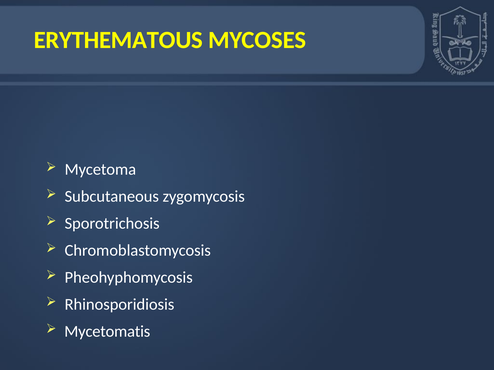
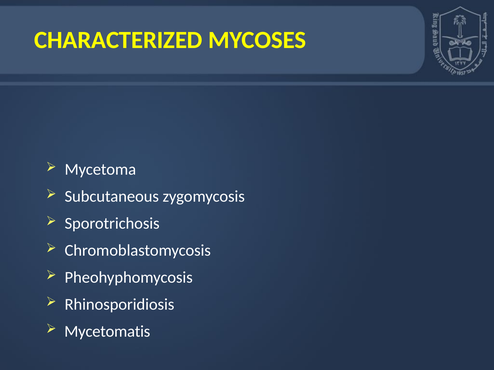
ERYTHEMATOUS: ERYTHEMATOUS -> CHARACTERIZED
